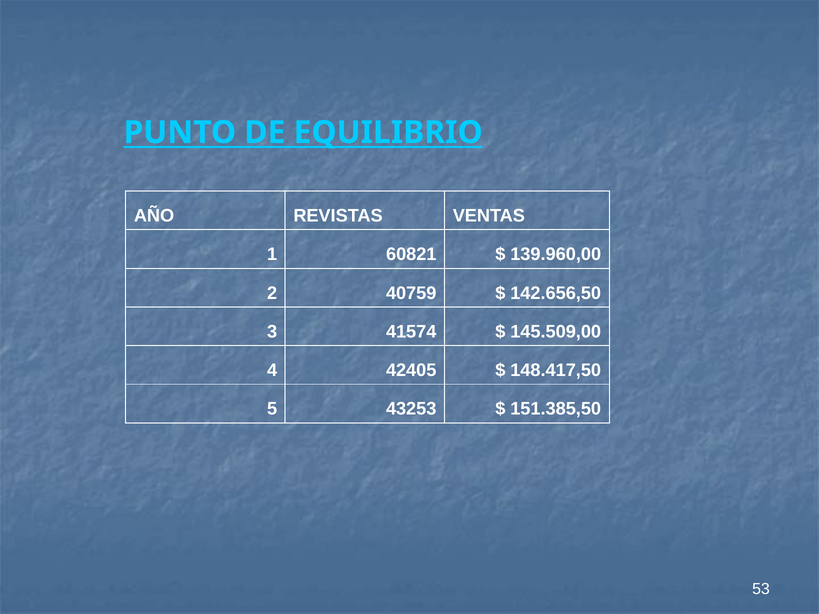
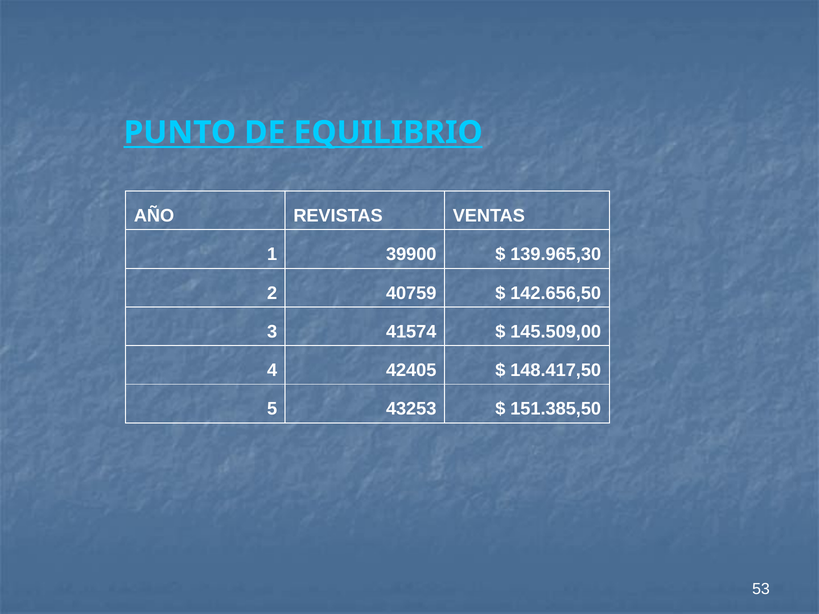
60821: 60821 -> 39900
139.960,00: 139.960,00 -> 139.965,30
